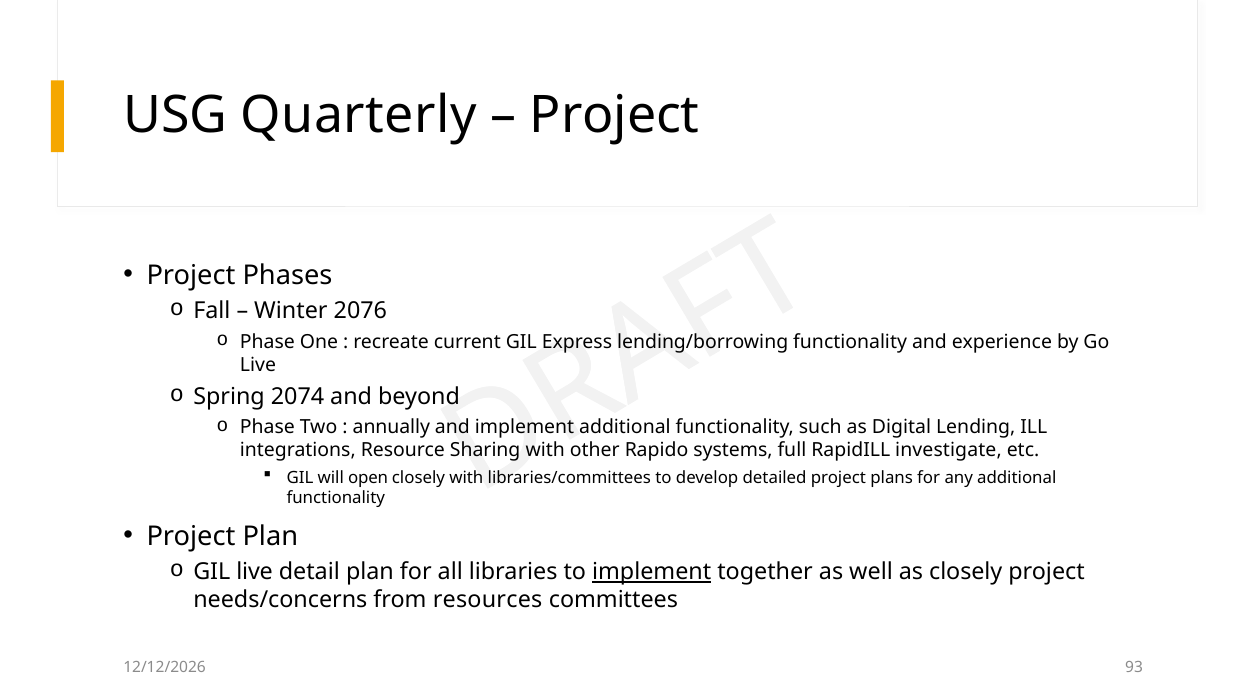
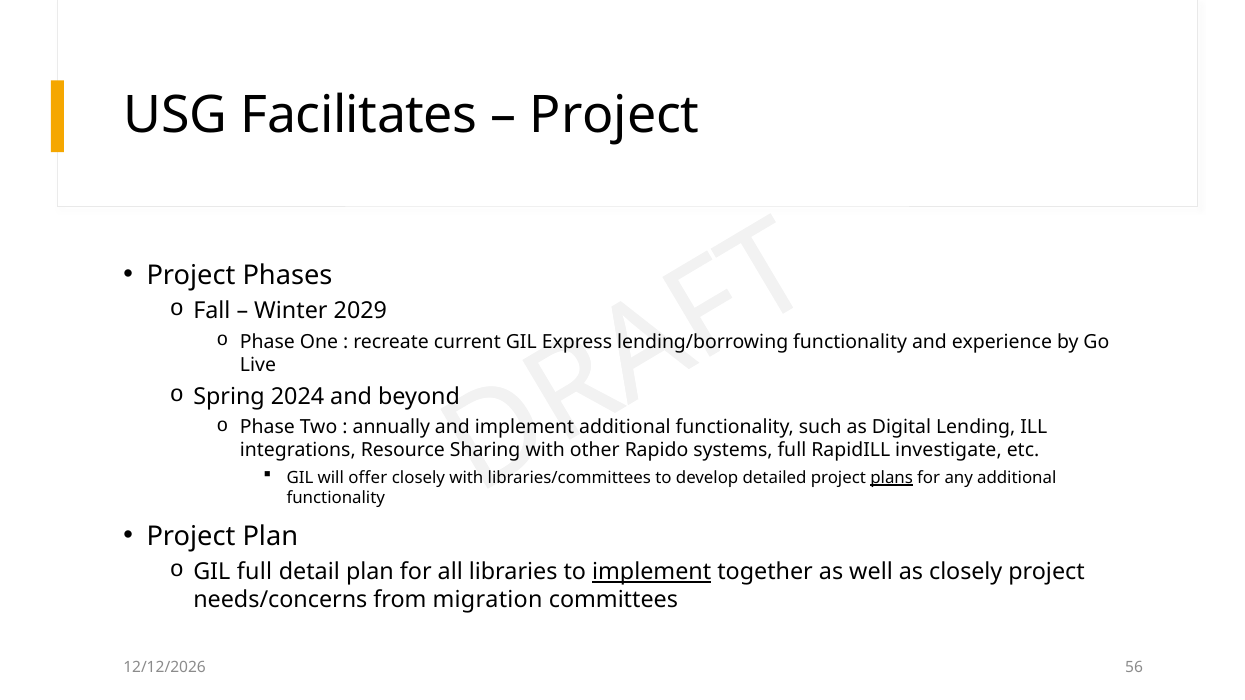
Quarterly: Quarterly -> Facilitates
2076: 2076 -> 2029
2074: 2074 -> 2024
open: open -> offer
plans underline: none -> present
GIL live: live -> full
resources: resources -> migration
93: 93 -> 56
